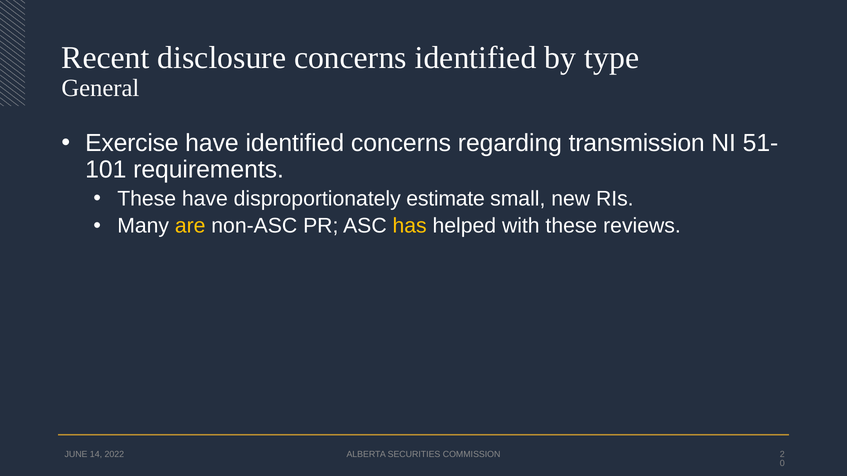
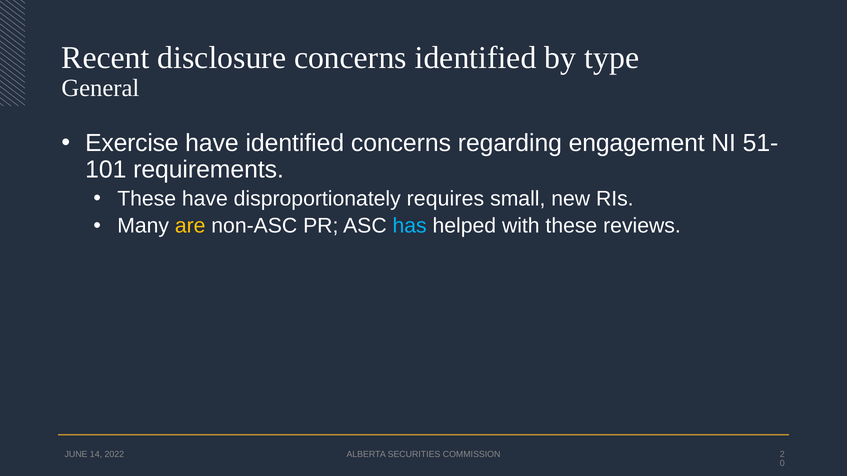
transmission: transmission -> engagement
estimate: estimate -> requires
has colour: yellow -> light blue
